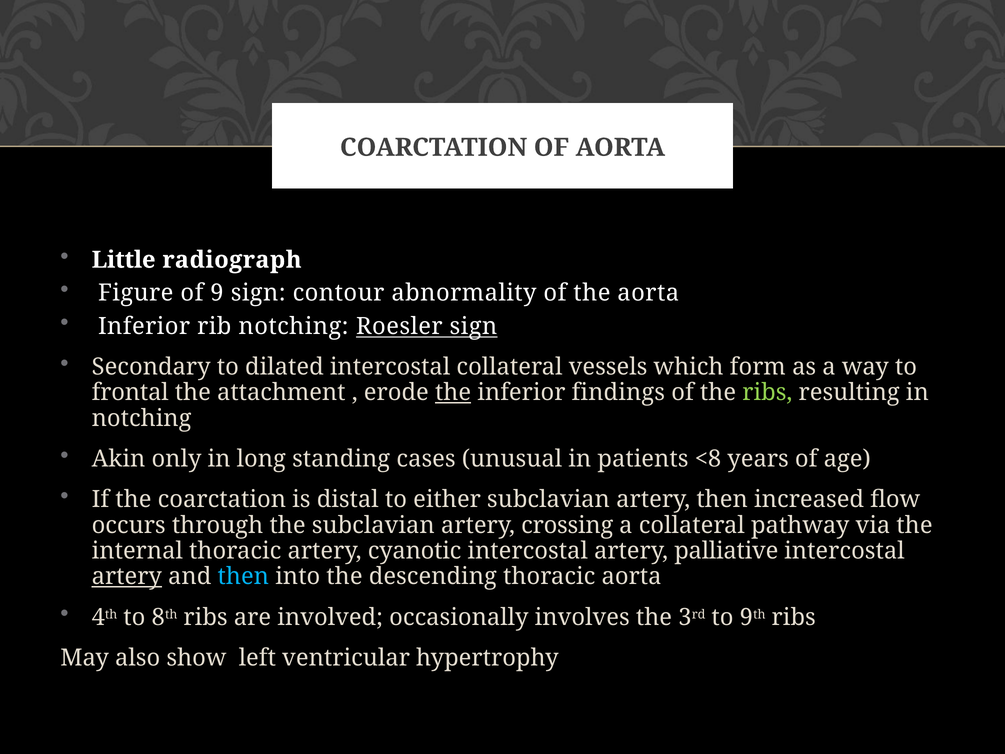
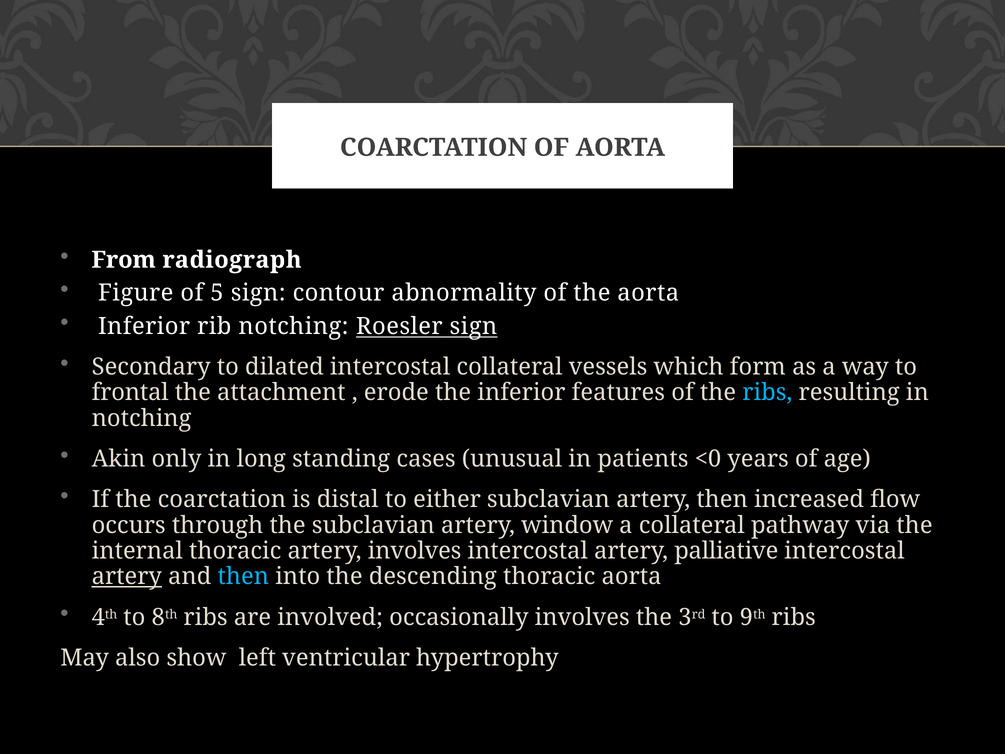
Little: Little -> From
9: 9 -> 5
the at (453, 392) underline: present -> none
findings: findings -> features
ribs at (767, 392) colour: light green -> light blue
<8: <8 -> <0
crossing: crossing -> window
artery cyanotic: cyanotic -> involves
